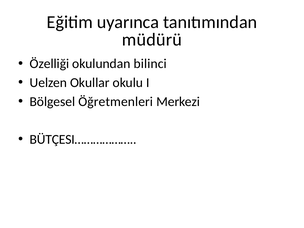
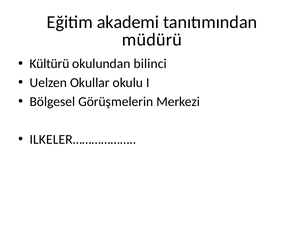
uyarınca: uyarınca -> akademi
Özelliği: Özelliği -> Kültürü
Öğretmenleri: Öğretmenleri -> Görüşmelerin
BÜTÇESI………………: BÜTÇESI……………… -> ILKELER………………
